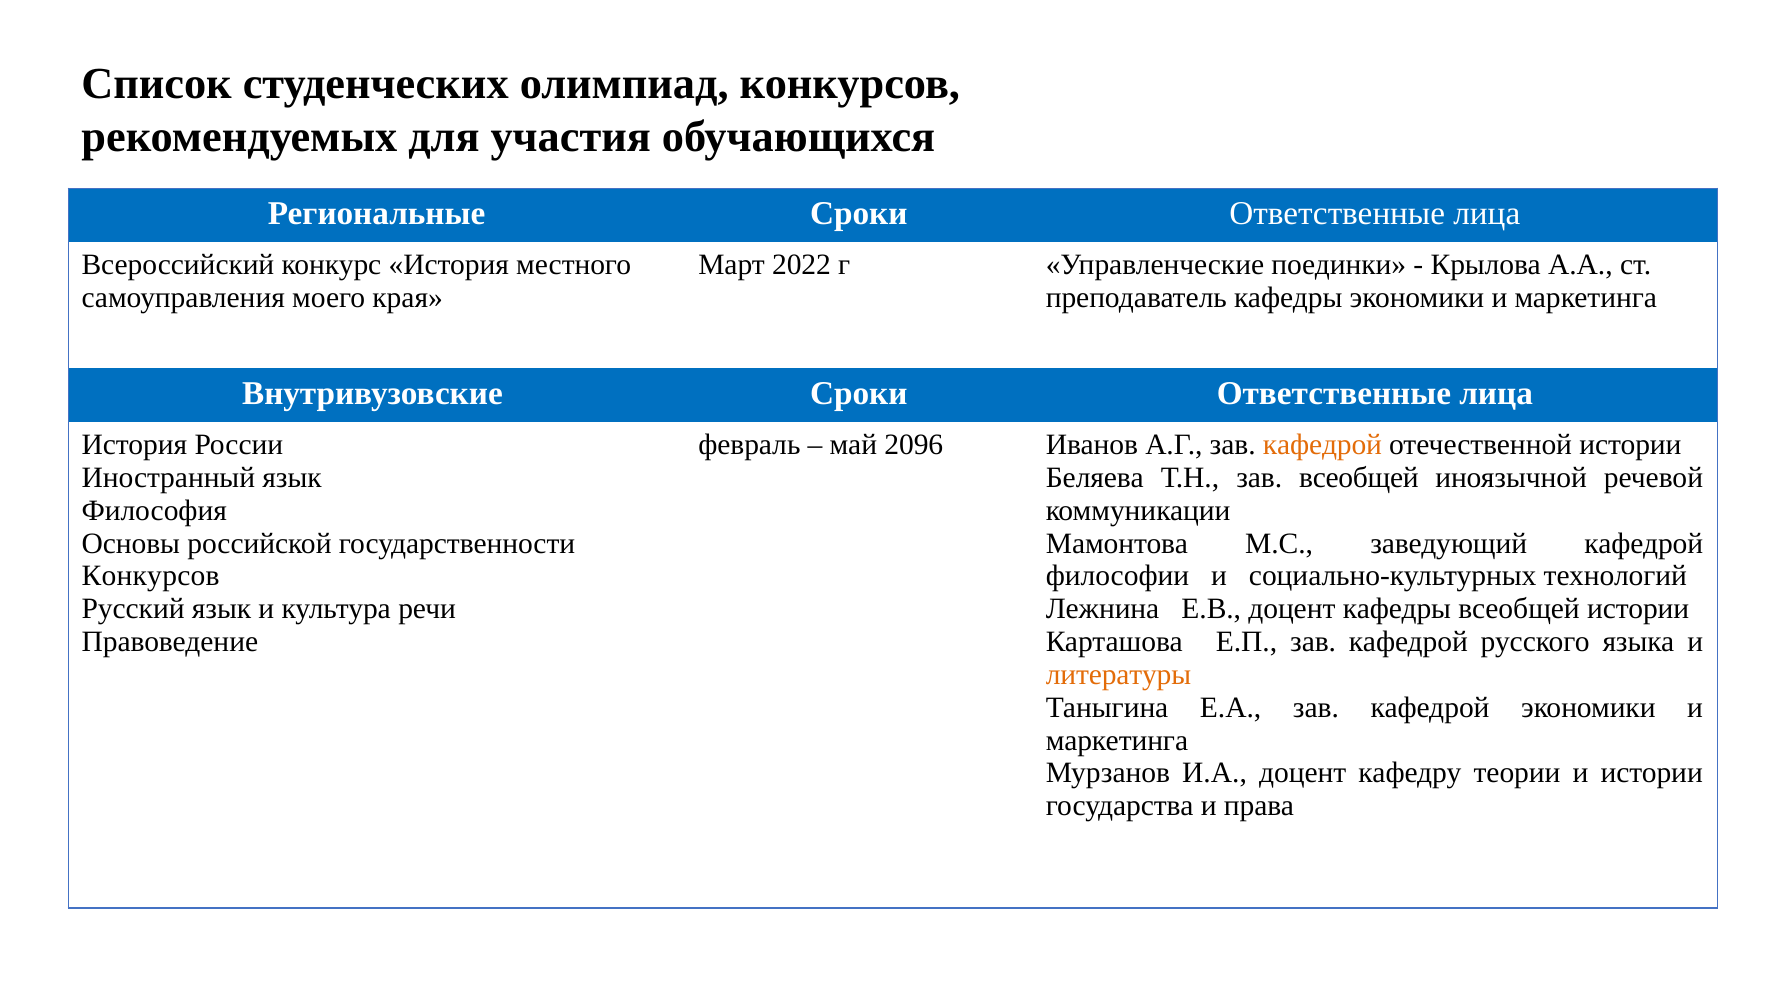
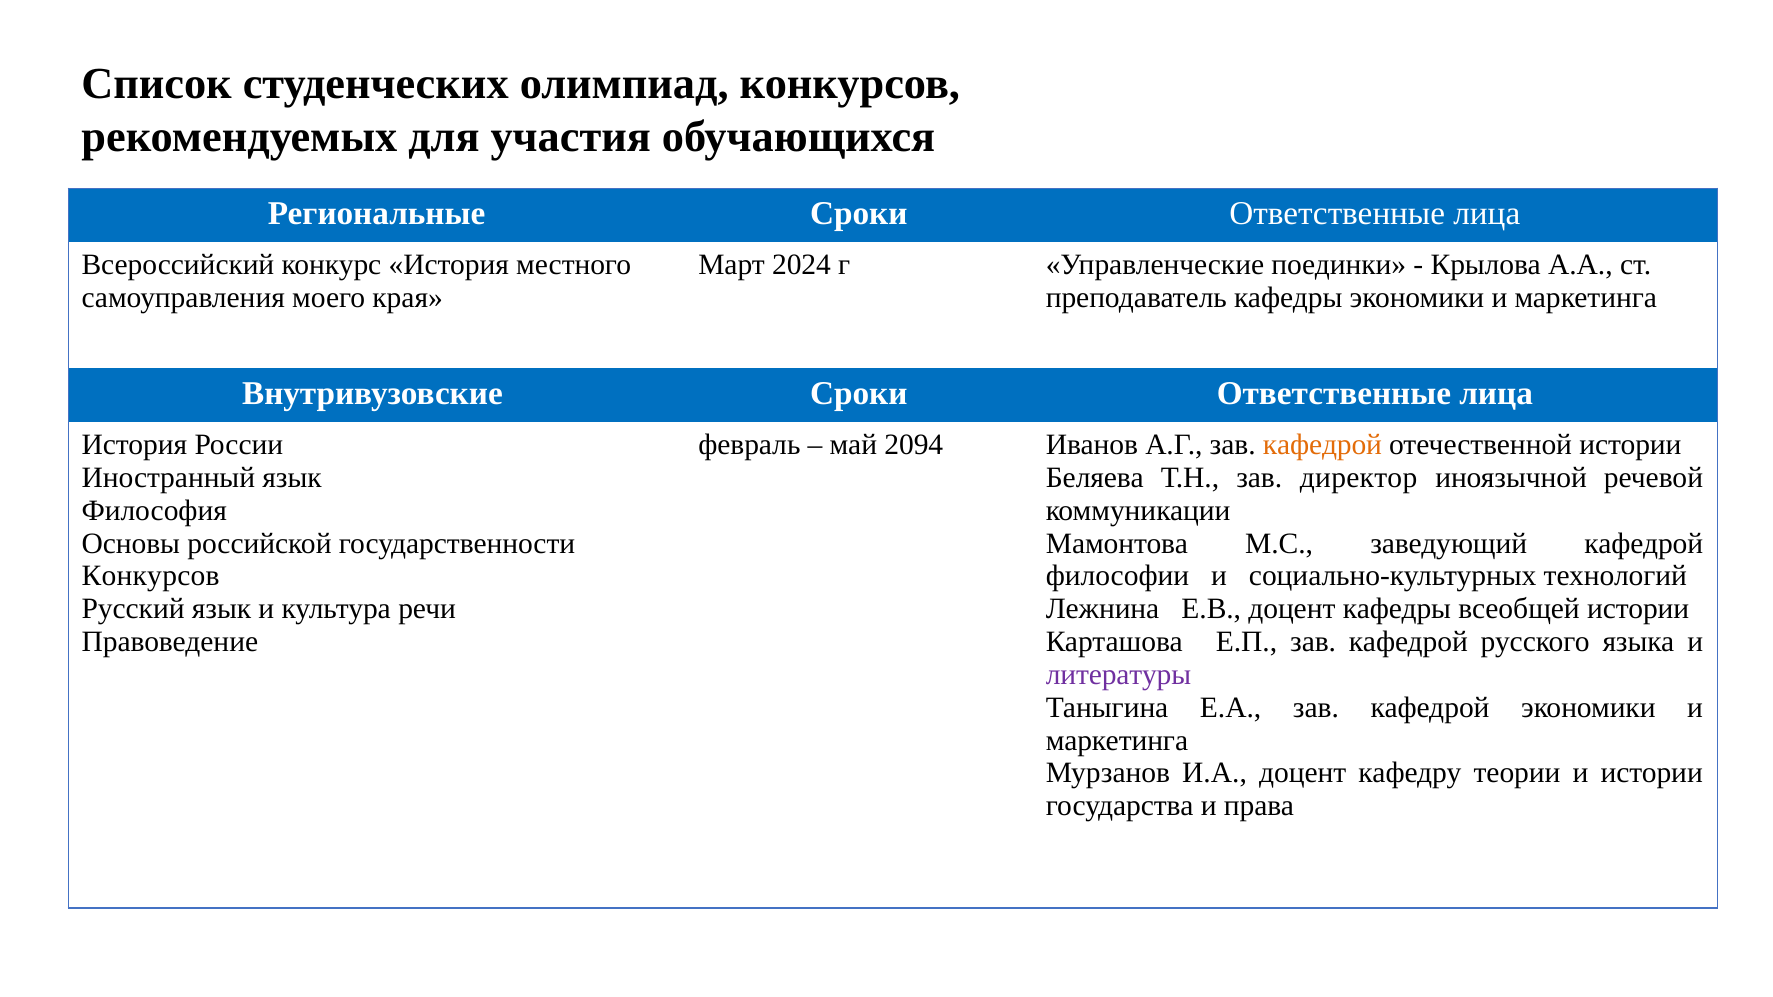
2022: 2022 -> 2024
2096: 2096 -> 2094
зав всеобщей: всеобщей -> директор
литературы colour: orange -> purple
